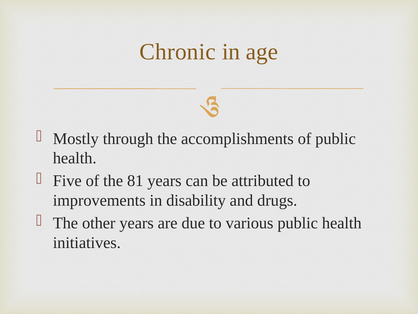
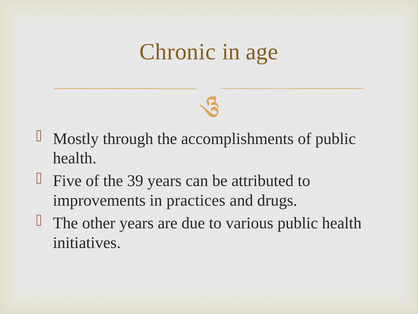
81: 81 -> 39
disability: disability -> practices
